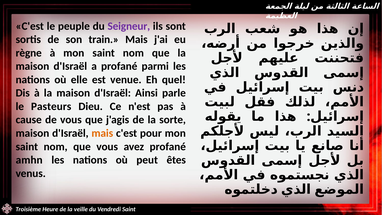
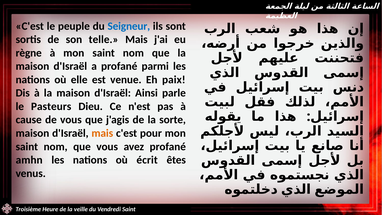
Seigneur colour: purple -> blue
train: train -> telle
quel: quel -> paix
peut: peut -> écrit
